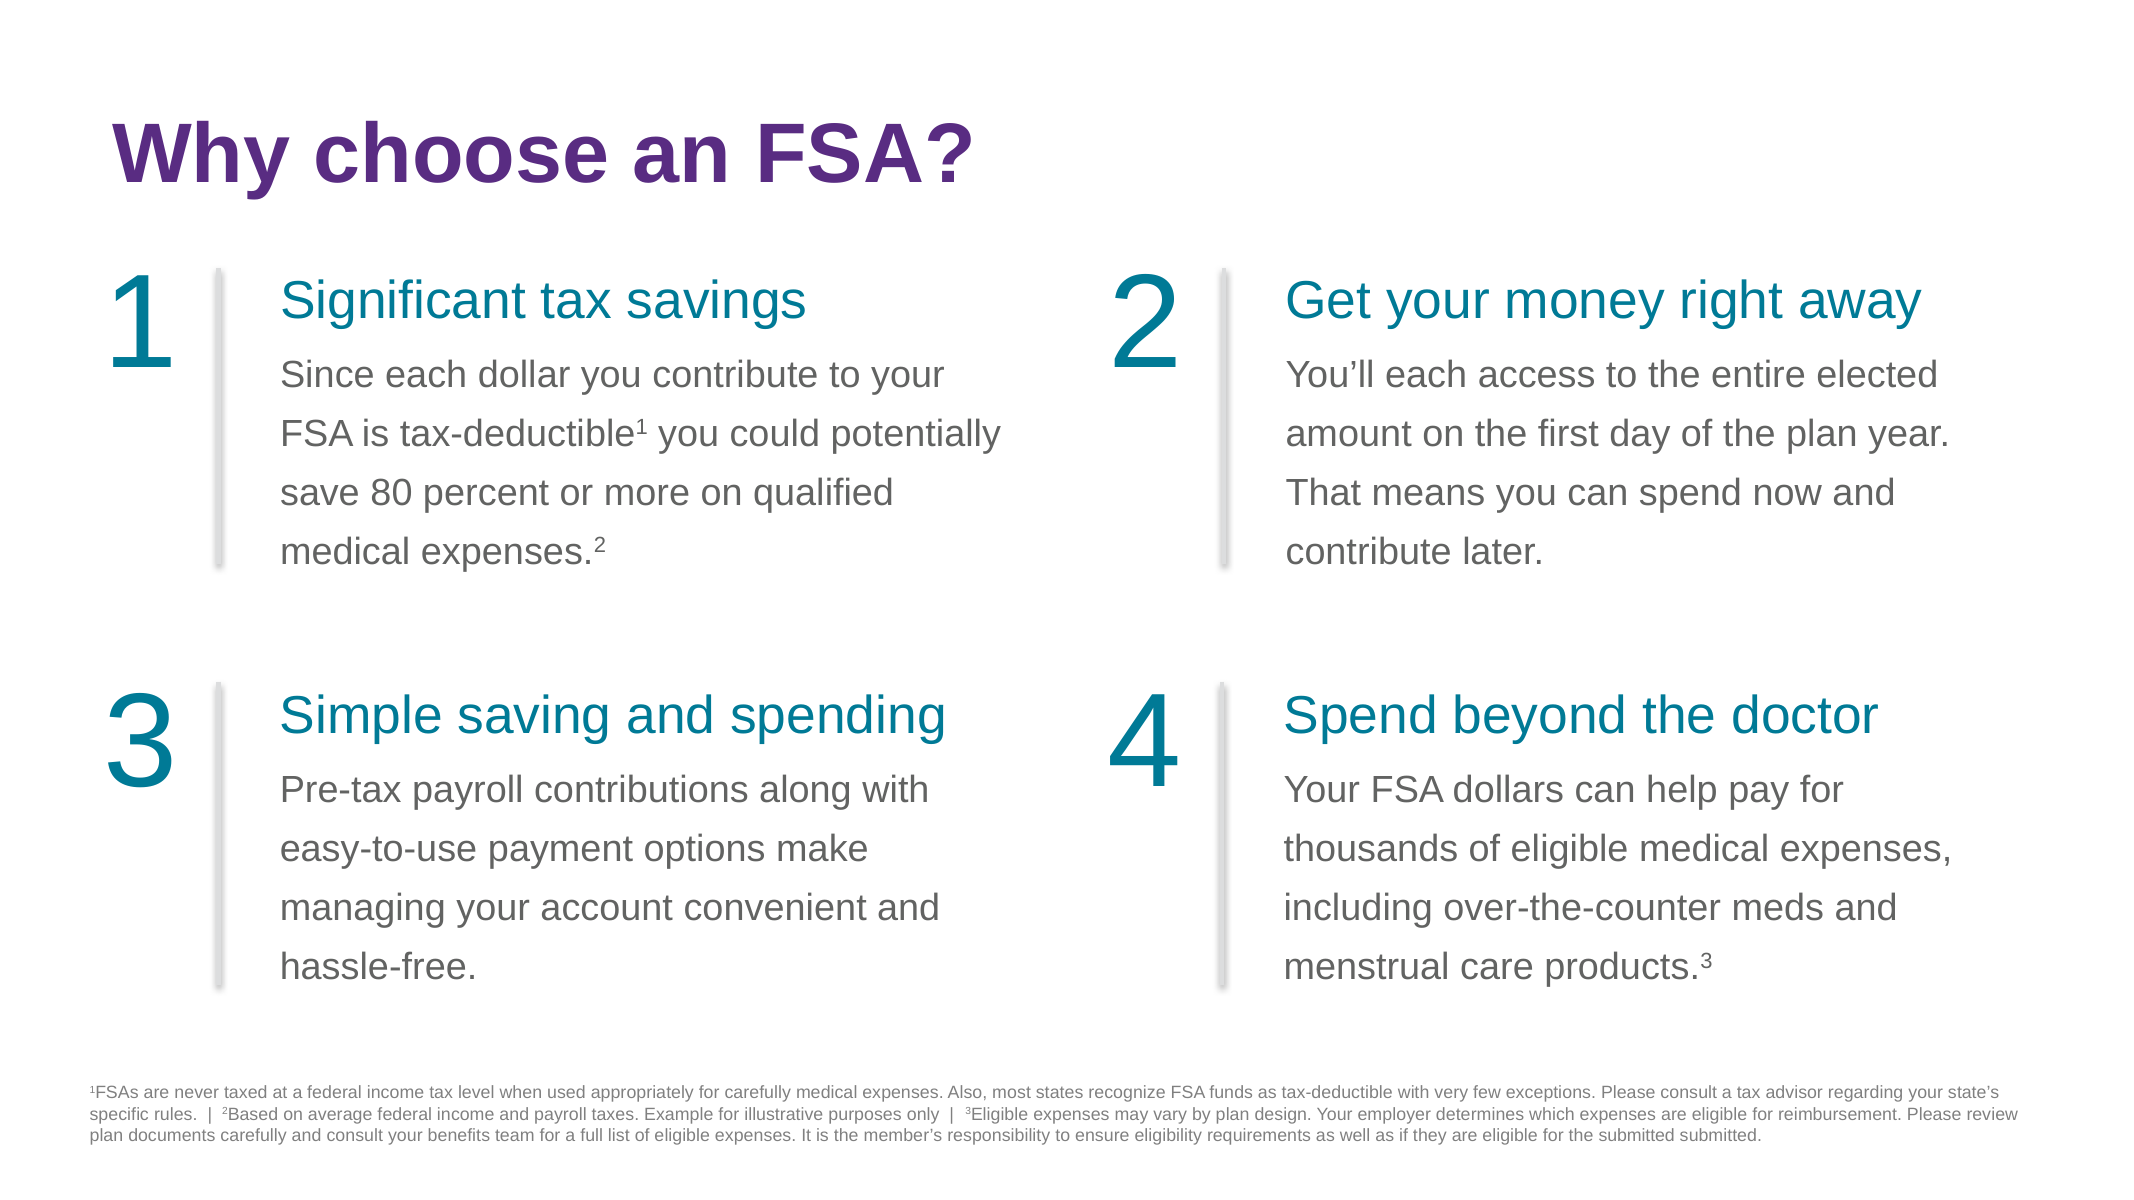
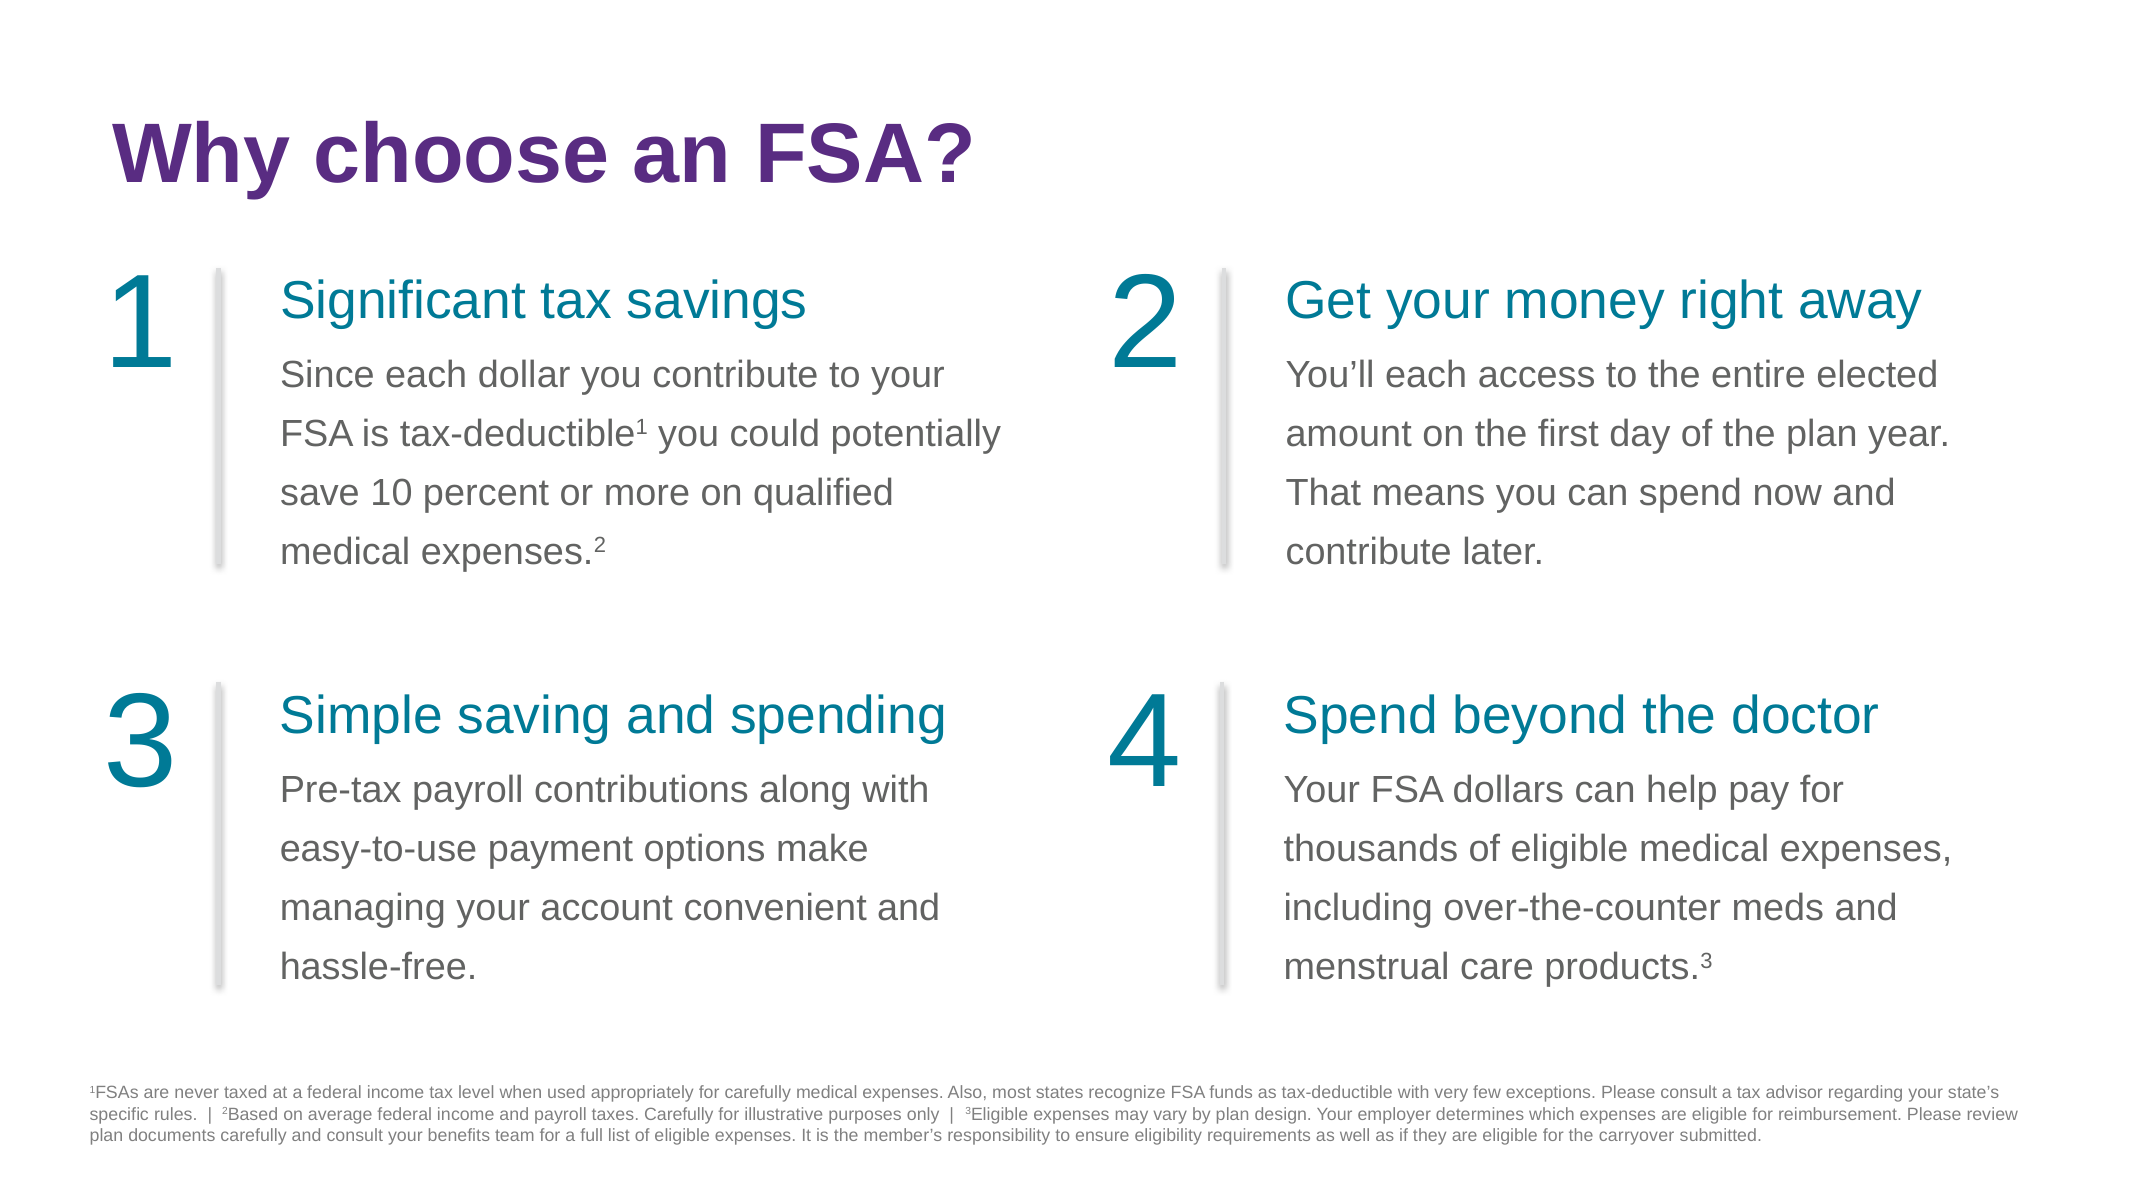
80: 80 -> 10
taxes Example: Example -> Carefully
the submitted: submitted -> carryover
